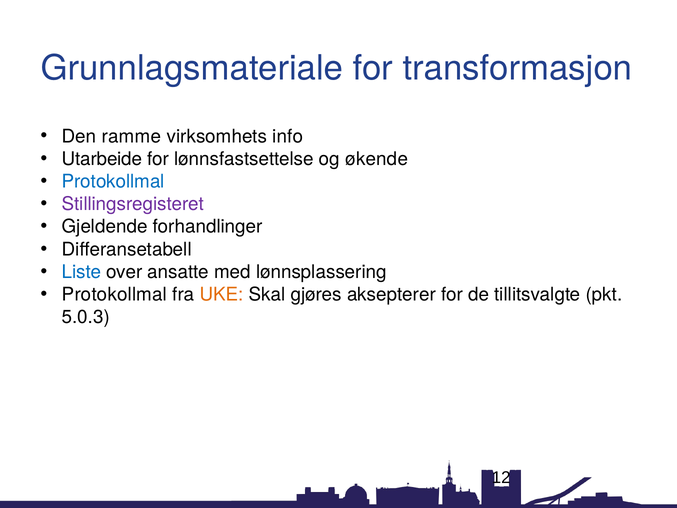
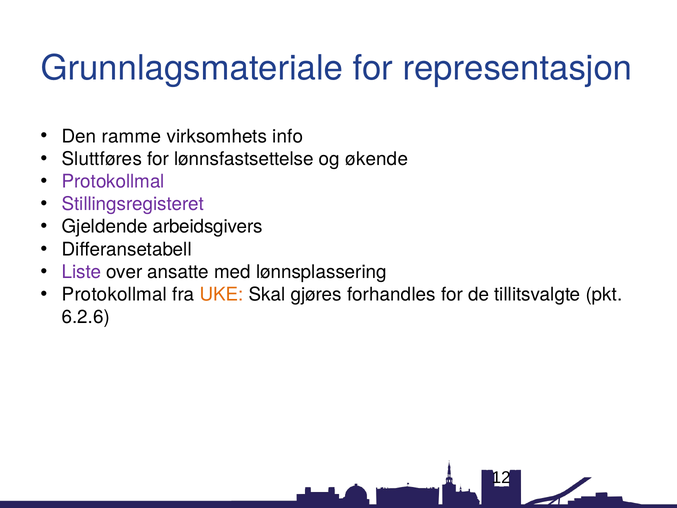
transformasjon: transformasjon -> representasjon
Utarbeide: Utarbeide -> Sluttføres
Protokollmal at (113, 181) colour: blue -> purple
forhandlinger: forhandlinger -> arbeidsgivers
Liste colour: blue -> purple
aksepterer: aksepterer -> forhandles
5.0.3: 5.0.3 -> 6.2.6
